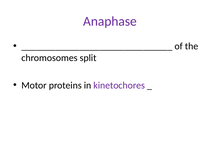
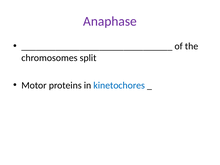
kinetochores colour: purple -> blue
